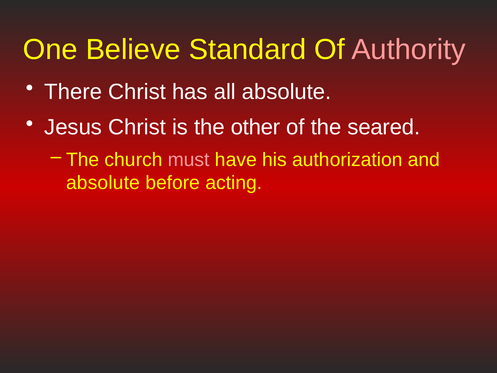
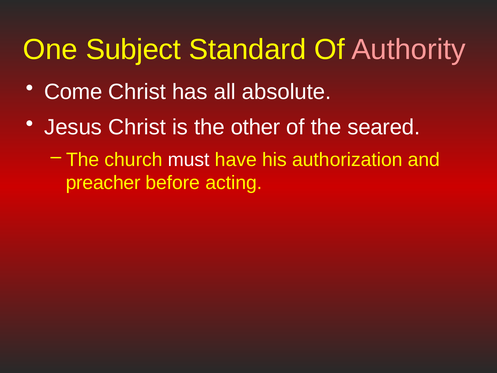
Believe: Believe -> Subject
There: There -> Come
must colour: pink -> white
absolute at (103, 183): absolute -> preacher
